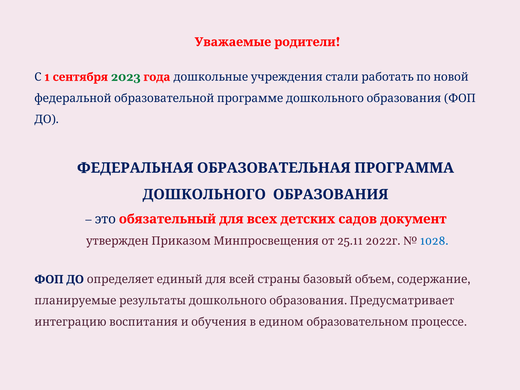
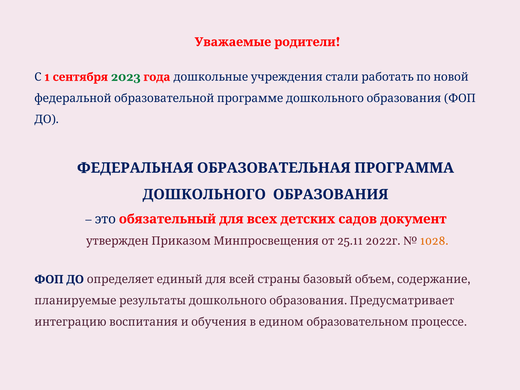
1028 colour: blue -> orange
